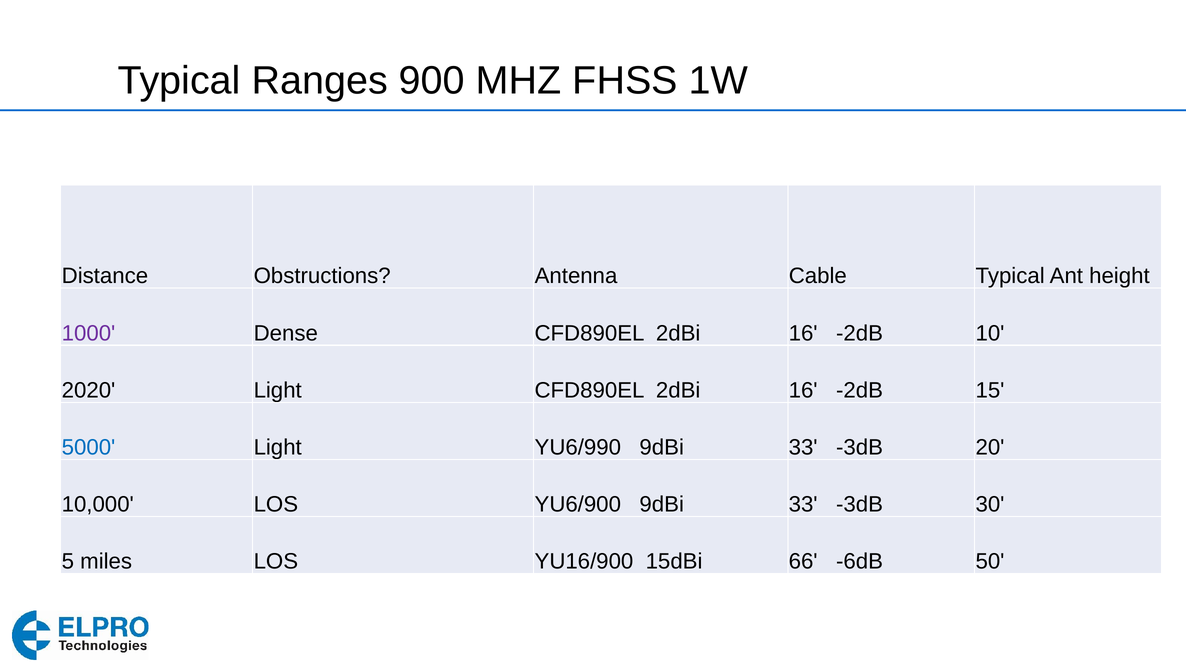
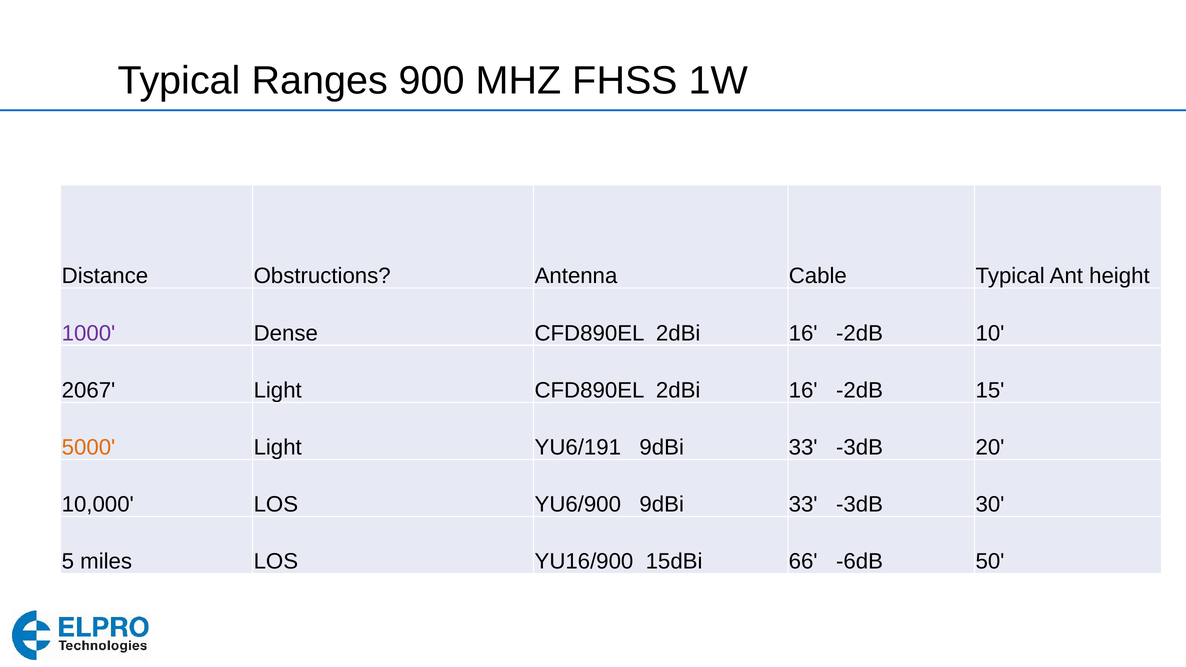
2020: 2020 -> 2067
5000 colour: blue -> orange
YU6/990: YU6/990 -> YU6/191
